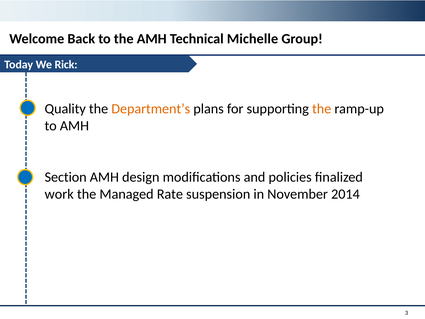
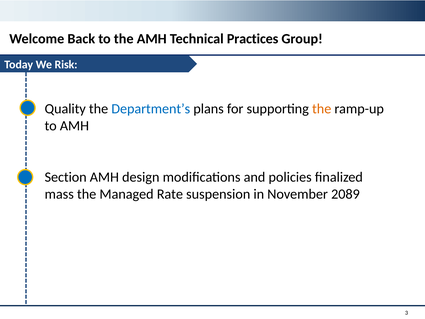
Michelle: Michelle -> Practices
Rick: Rick -> Risk
Department’s colour: orange -> blue
work: work -> mass
2014: 2014 -> 2089
